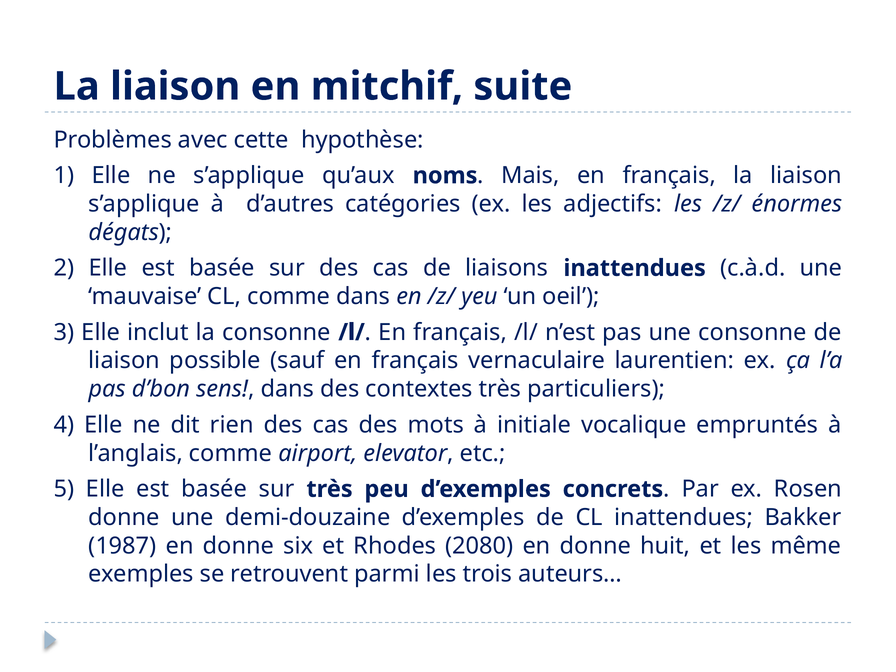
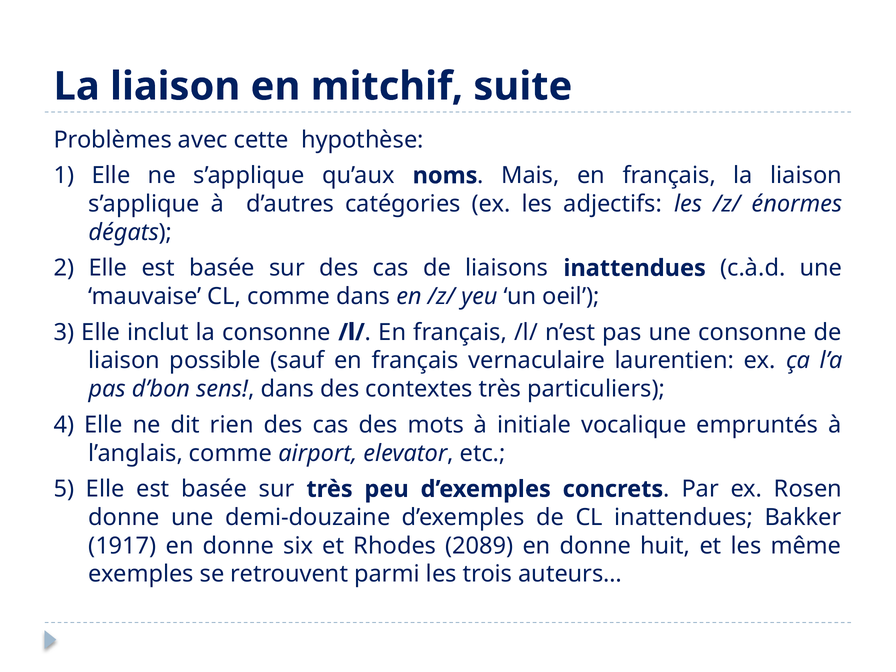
1987: 1987 -> 1917
2080: 2080 -> 2089
